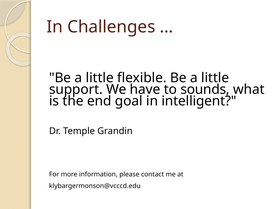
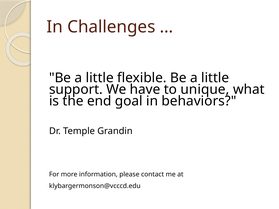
sounds: sounds -> unique
intelligent: intelligent -> behaviors
